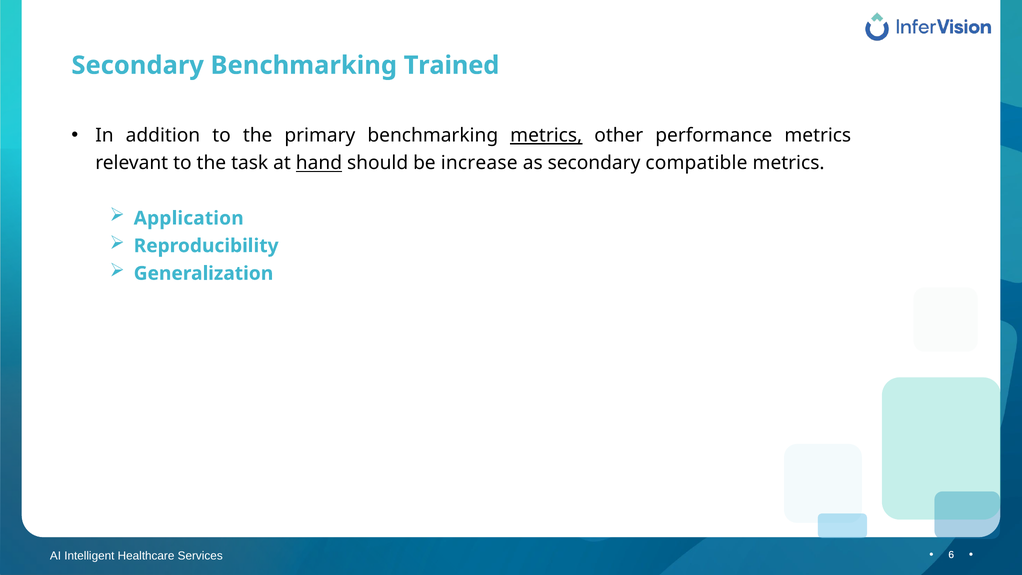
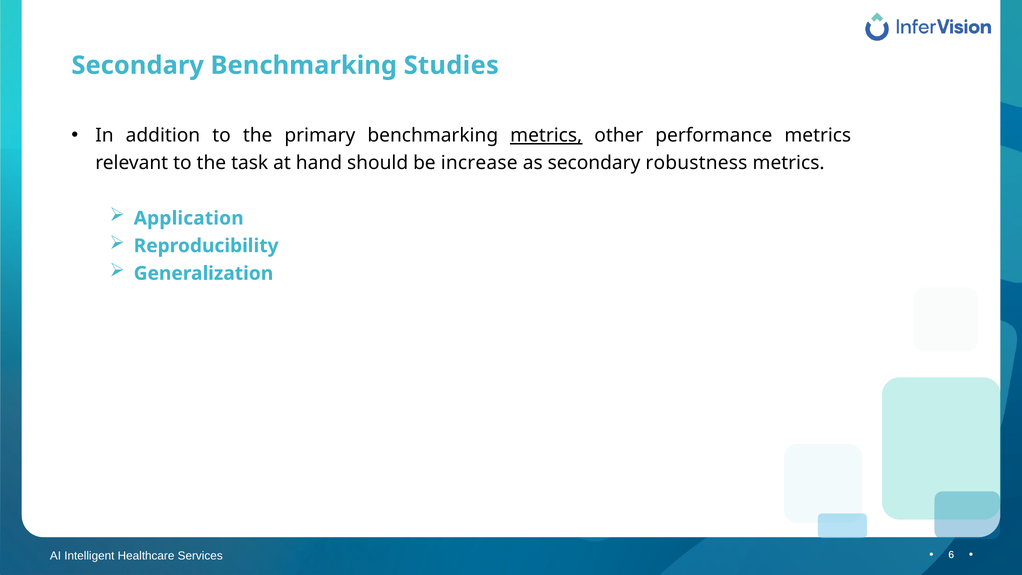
Trained: Trained -> Studies
hand underline: present -> none
compatible: compatible -> robustness
